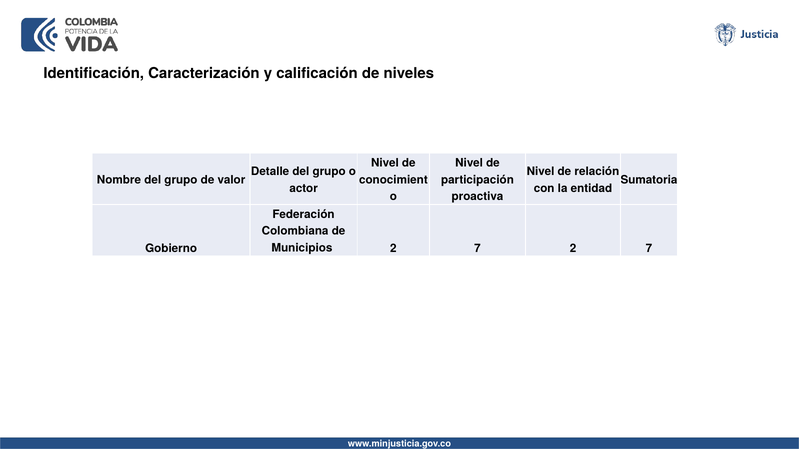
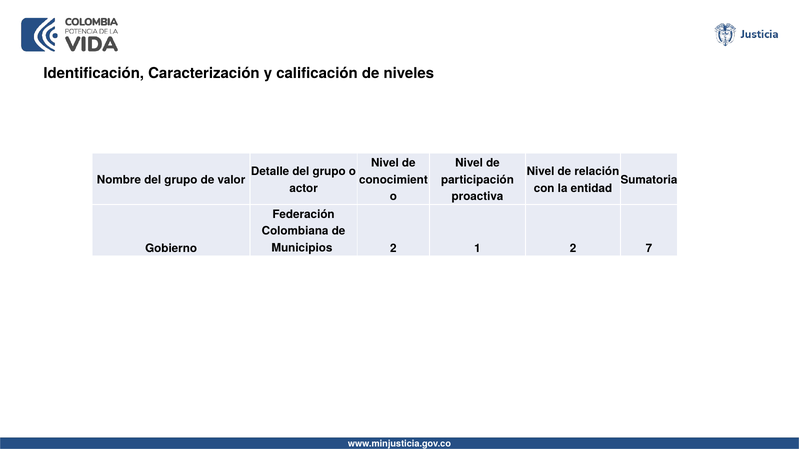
Municipios 2 7: 7 -> 1
